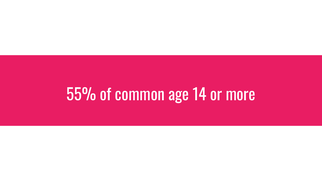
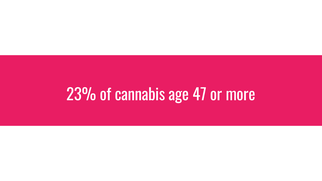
55%: 55% -> 23%
common: common -> cannabis
14: 14 -> 47
